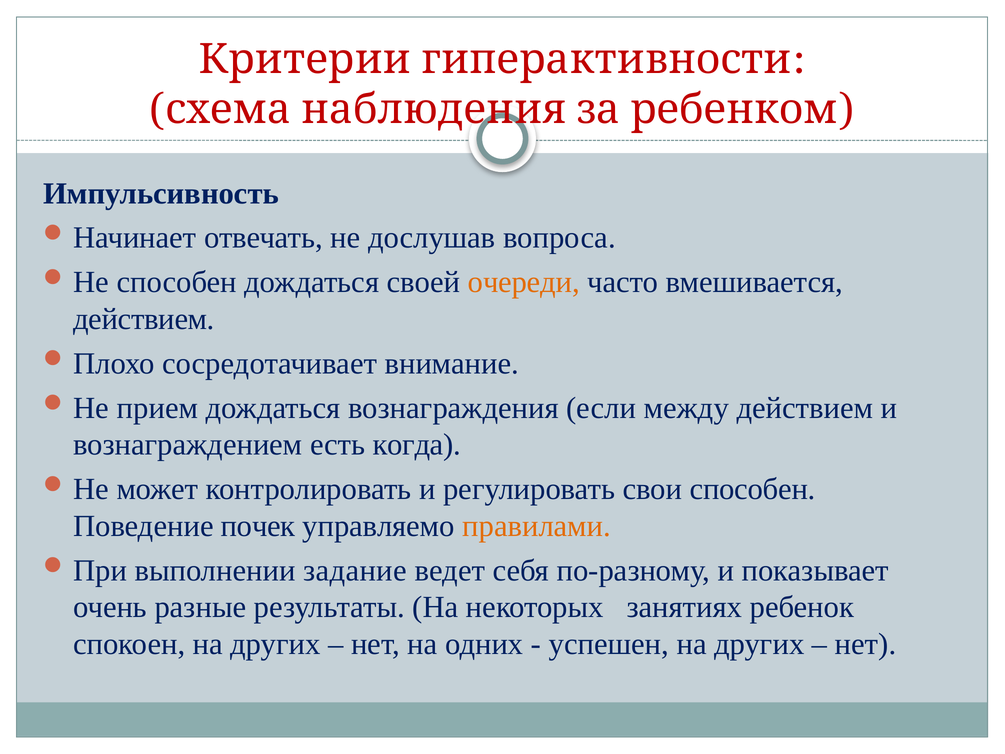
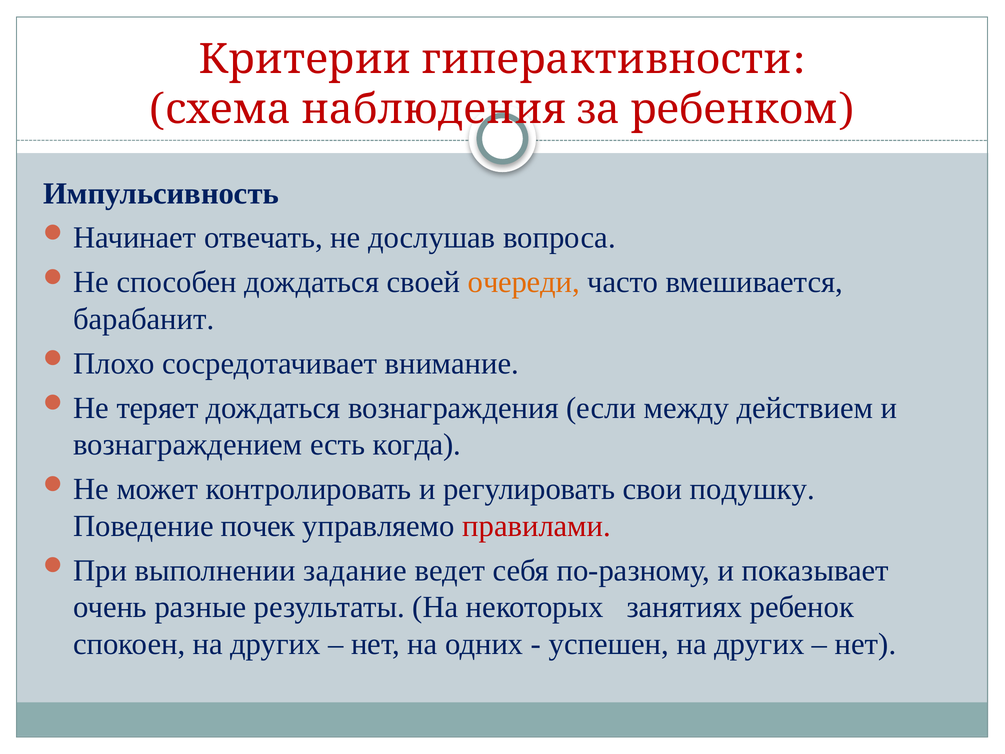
действием at (144, 319): действием -> барабанит
прием: прием -> теряет
свои способен: способен -> подушку
правилами colour: orange -> red
